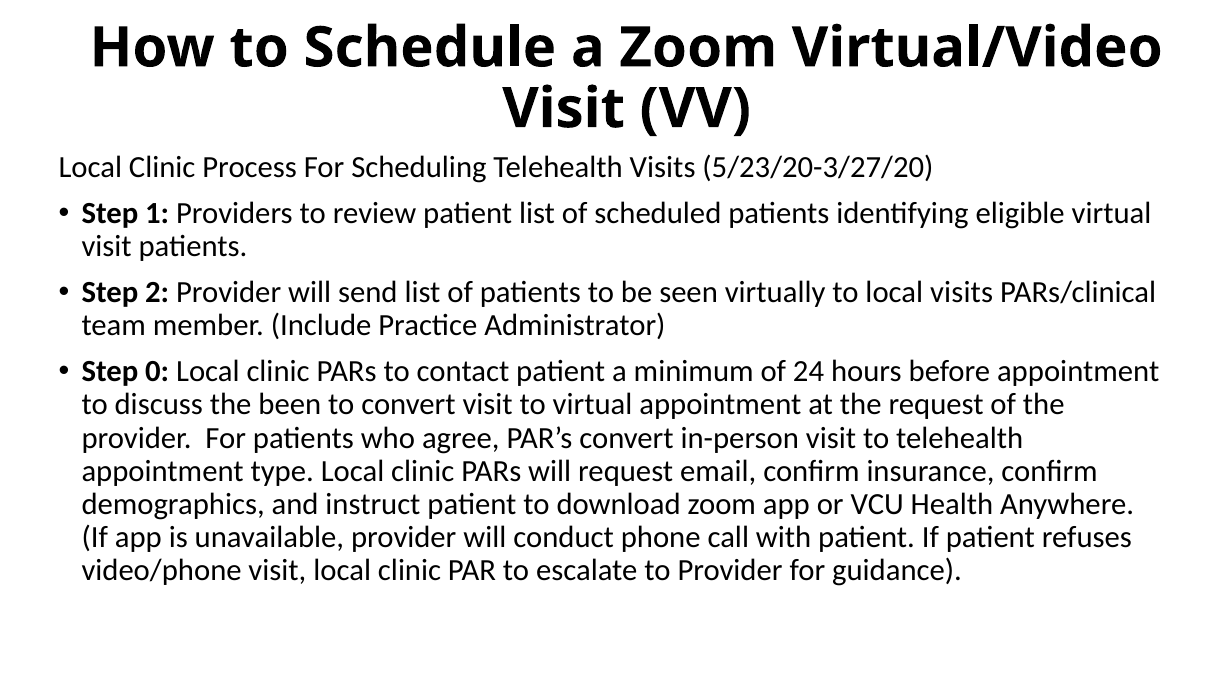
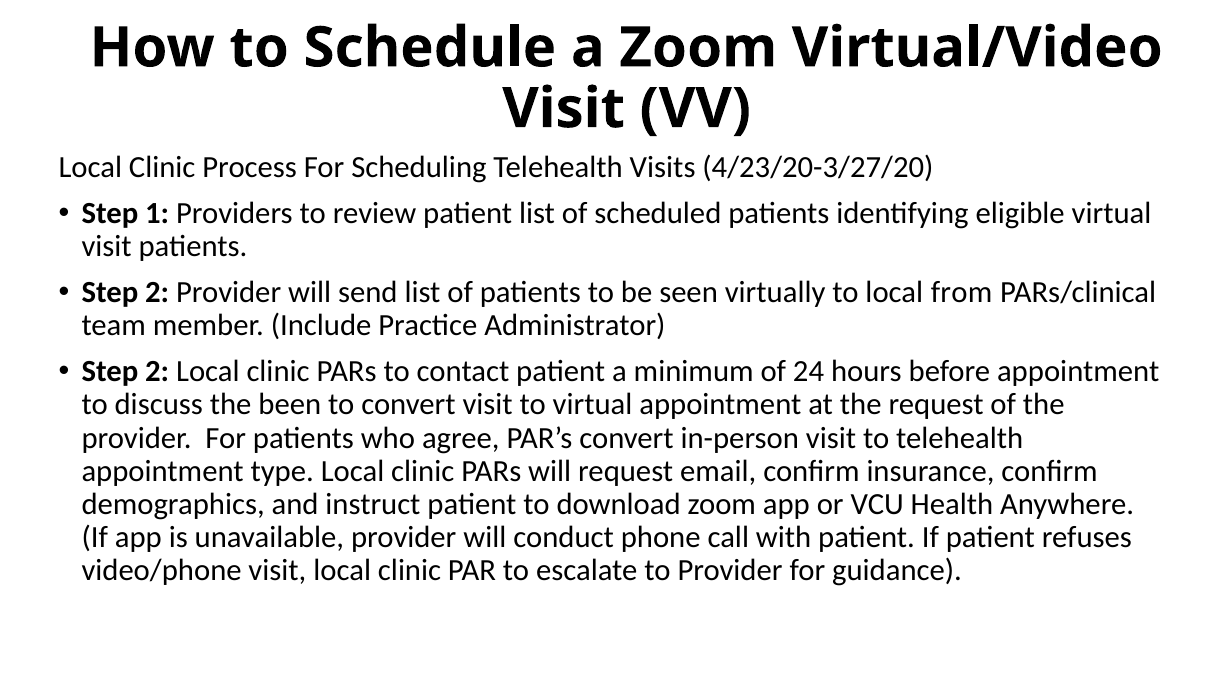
5/23/20-3/27/20: 5/23/20-3/27/20 -> 4/23/20-3/27/20
local visits: visits -> from
0 at (157, 371): 0 -> 2
